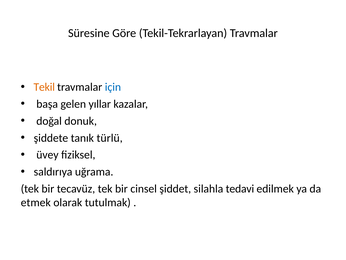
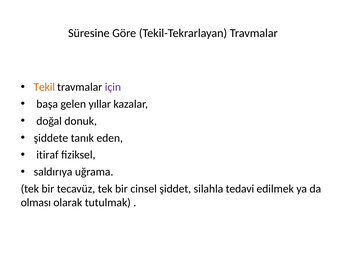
için colour: blue -> purple
türlü: türlü -> eden
üvey: üvey -> itiraf
etmek: etmek -> olması
